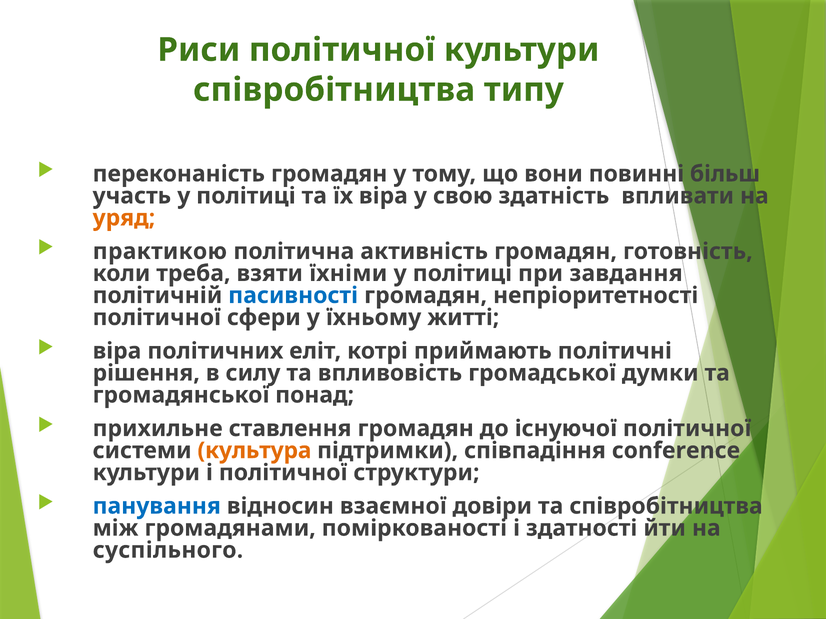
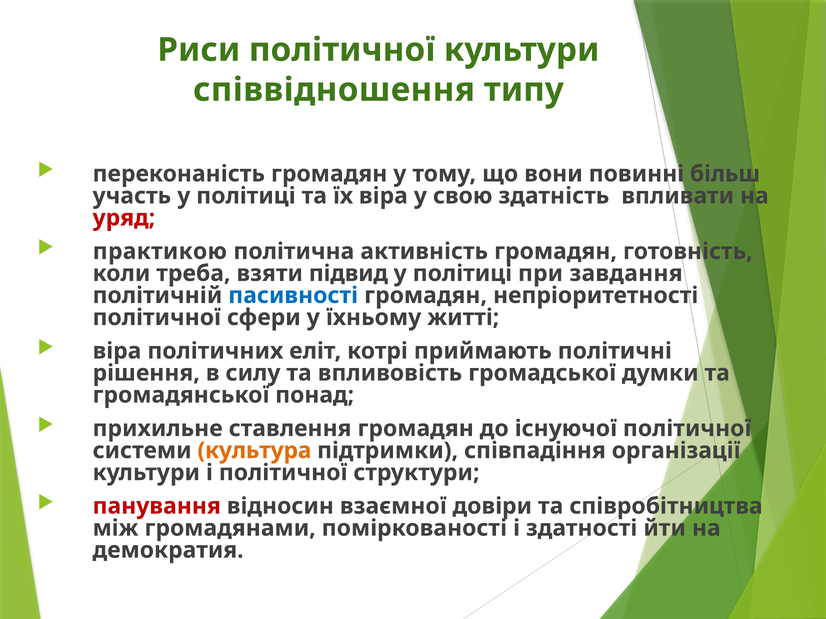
спiвробiтництва at (334, 90): спiвробiтництва -> співвідношення
уряд colour: orange -> red
їхніми: їхніми -> підвид
conference: conference -> організації
панування colour: blue -> red
суспільного: суспільного -> демократия
